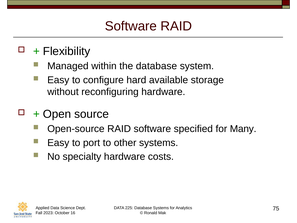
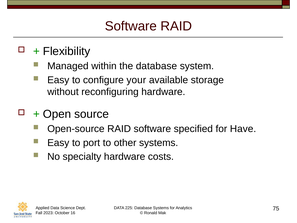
hard: hard -> your
Many: Many -> Have
